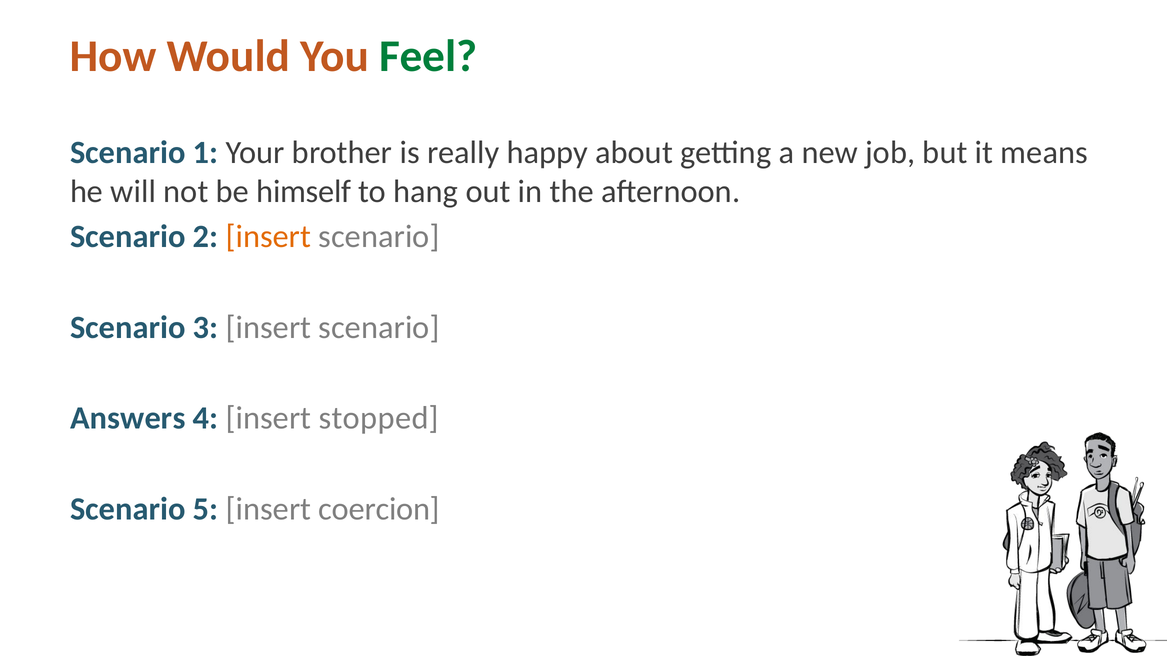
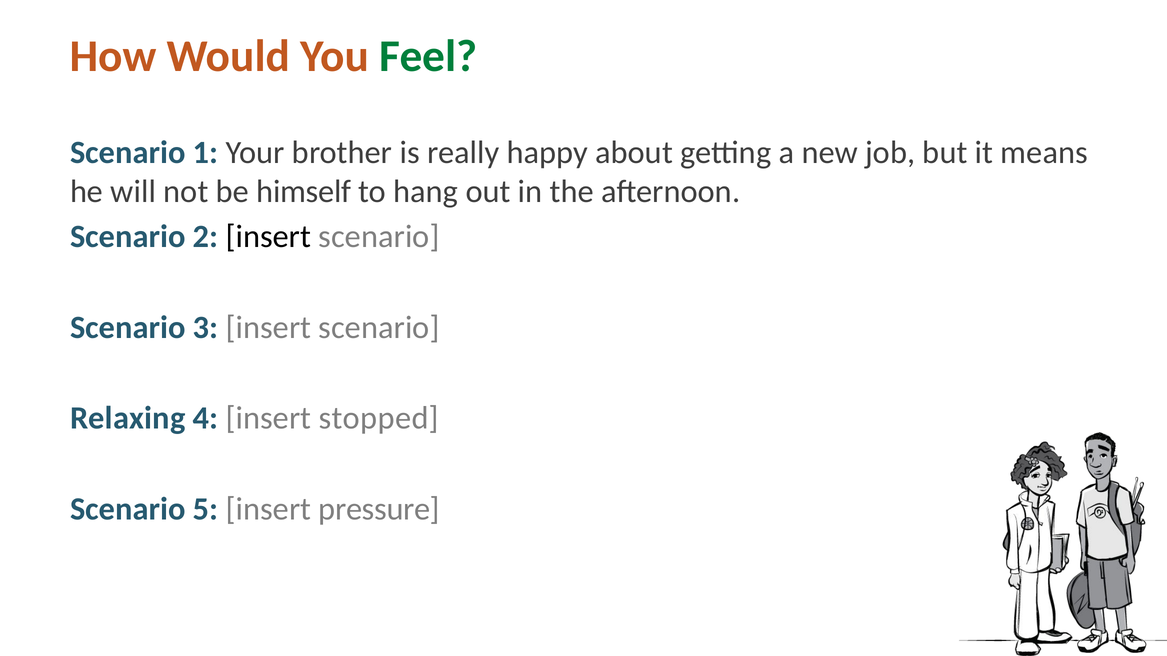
insert at (268, 237) colour: orange -> black
Answers: Answers -> Relaxing
coercion: coercion -> pressure
